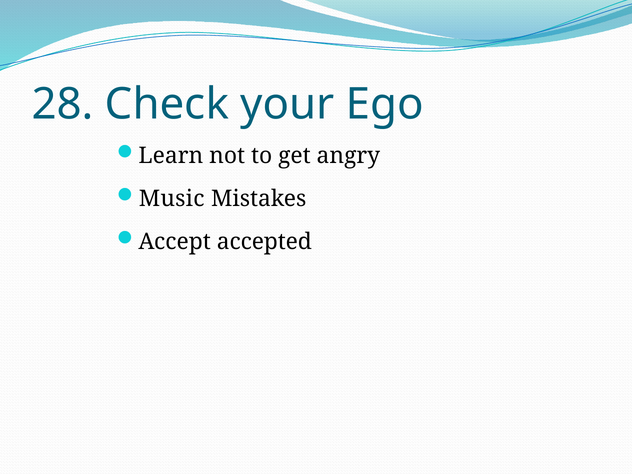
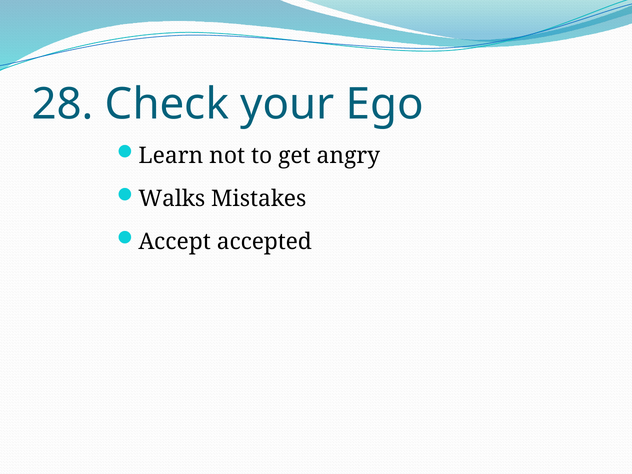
Music: Music -> Walks
